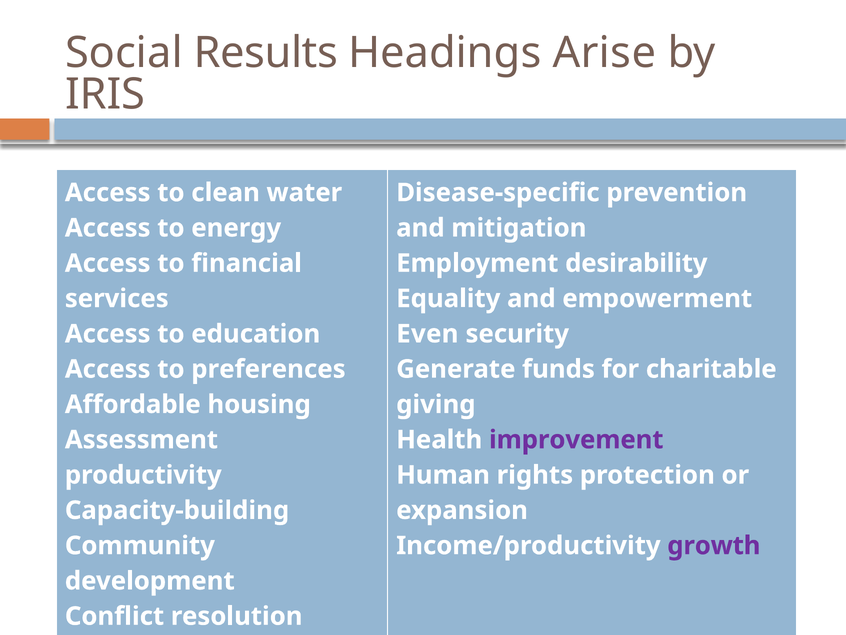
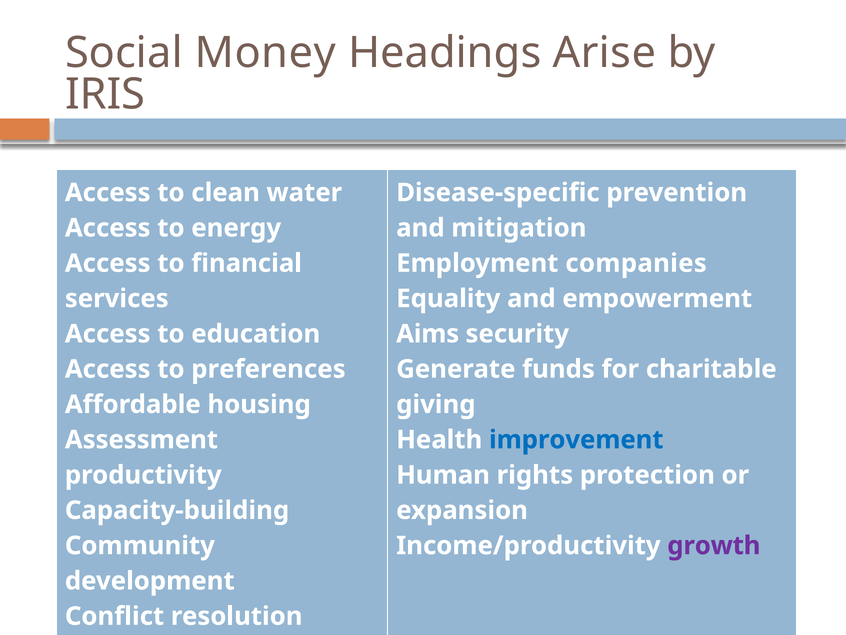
Results: Results -> Money
desirability: desirability -> companies
Even: Even -> Aims
improvement colour: purple -> blue
